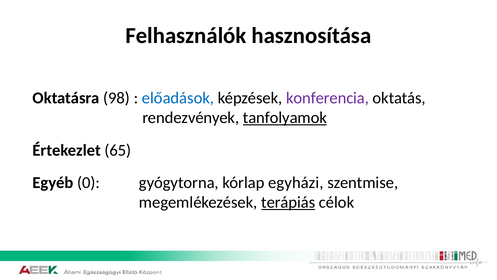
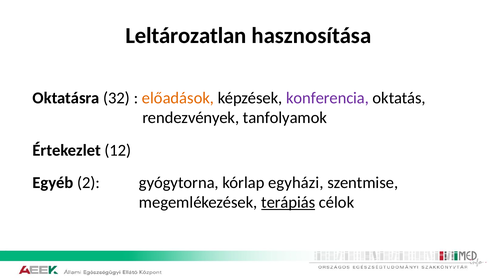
Felhasználók: Felhasználók -> Leltározatlan
98: 98 -> 32
előadások colour: blue -> orange
tanfolyamok underline: present -> none
65: 65 -> 12
0: 0 -> 2
